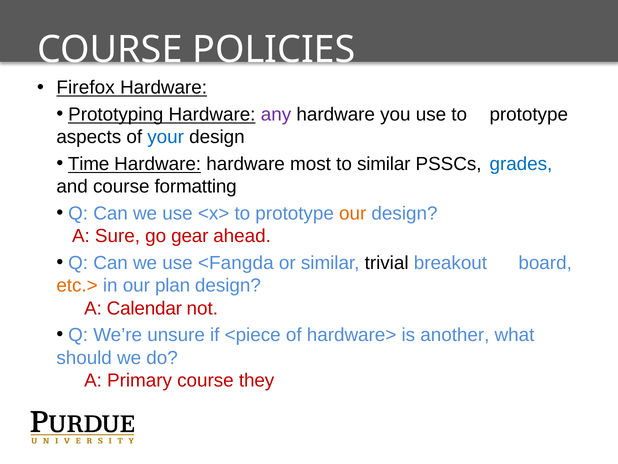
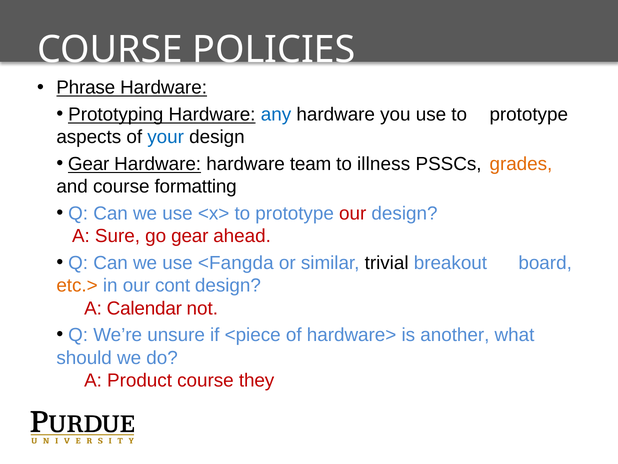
Firefox: Firefox -> Phrase
any colour: purple -> blue
Time at (89, 164): Time -> Gear
most: most -> team
to similar: similar -> illness
grades colour: blue -> orange
our at (353, 213) colour: orange -> red
plan: plan -> cont
Primary: Primary -> Product
